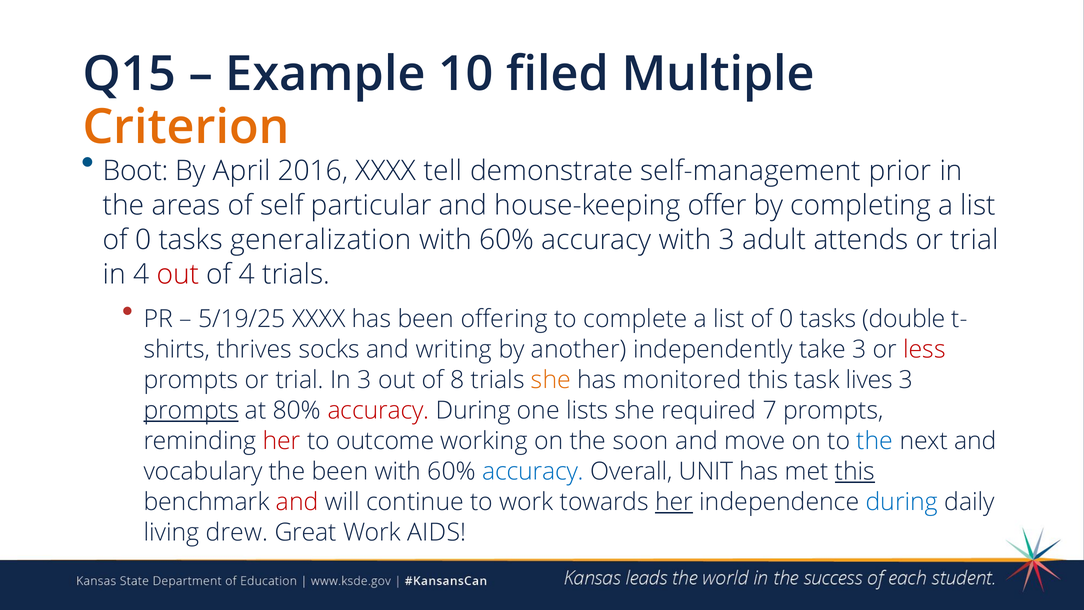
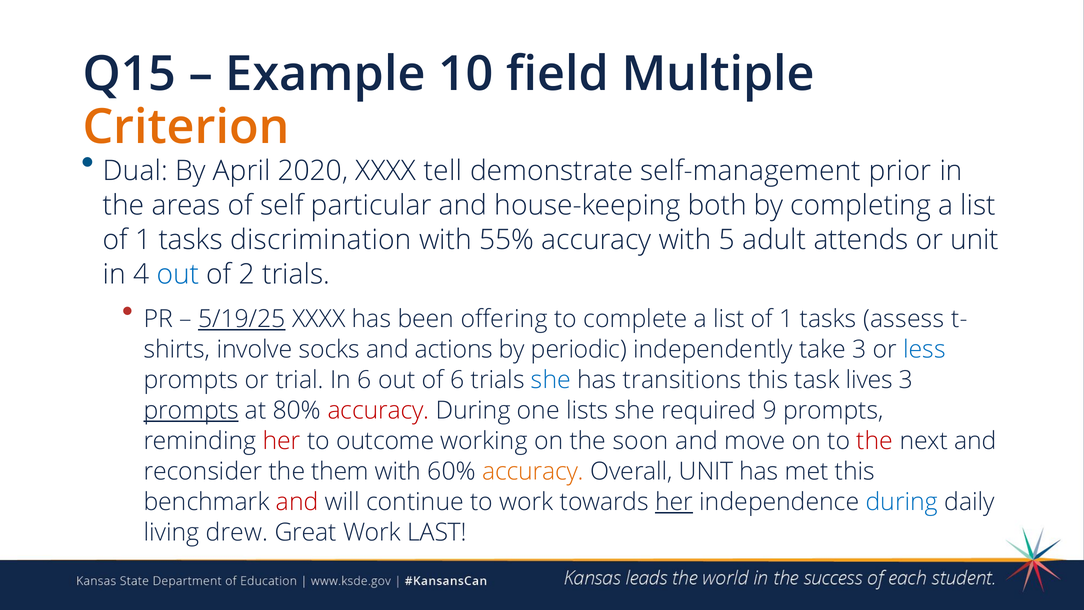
filed: filed -> field
Boot: Boot -> Dual
2016: 2016 -> 2020
offer: offer -> both
0 at (143, 240): 0 -> 1
generalization: generalization -> discrimination
60% at (507, 240): 60% -> 55%
with 3: 3 -> 5
trial at (974, 240): trial -> unit
out at (178, 275) colour: red -> blue
of 4: 4 -> 2
5/19/25 underline: none -> present
0 at (786, 319): 0 -> 1
double: double -> assess
thrives: thrives -> involve
writing: writing -> actions
another: another -> periodic
less colour: red -> blue
In 3: 3 -> 6
of 8: 8 -> 6
she at (551, 380) colour: orange -> blue
monitored: monitored -> transitions
7: 7 -> 9
the at (875, 441) colour: blue -> red
vocabulary: vocabulary -> reconsider
the been: been -> them
accuracy at (533, 471) colour: blue -> orange
this at (855, 471) underline: present -> none
AIDS: AIDS -> LAST
